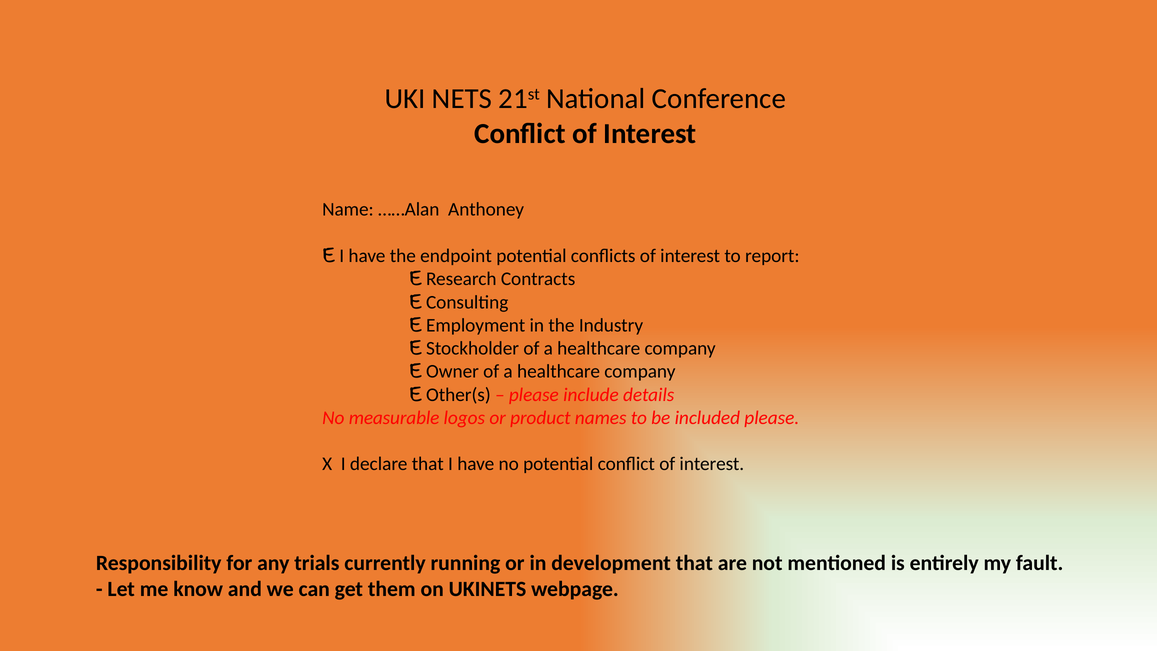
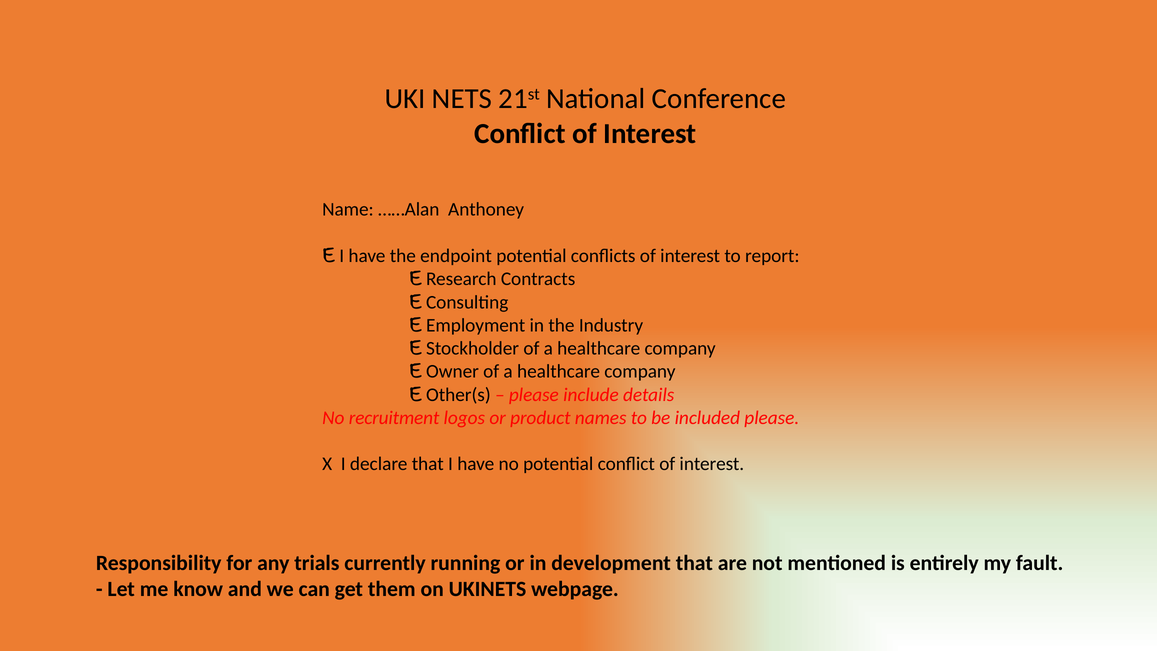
measurable: measurable -> recruitment
